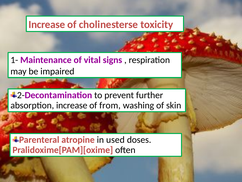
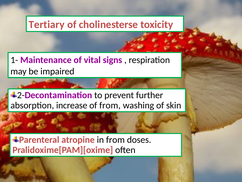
Increase at (47, 25): Increase -> Tertiary
in used: used -> from
